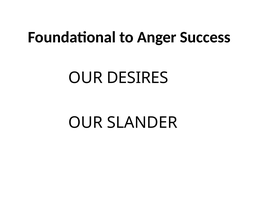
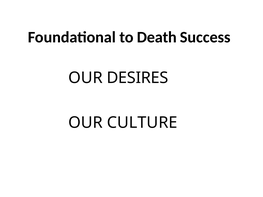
Anger: Anger -> Death
SLANDER: SLANDER -> CULTURE
